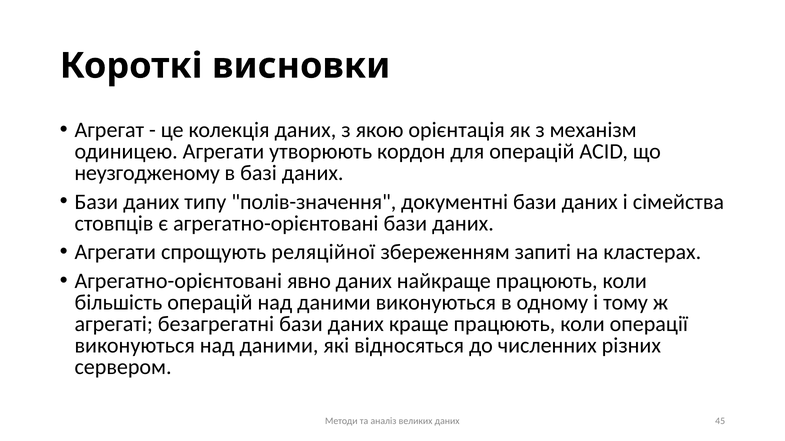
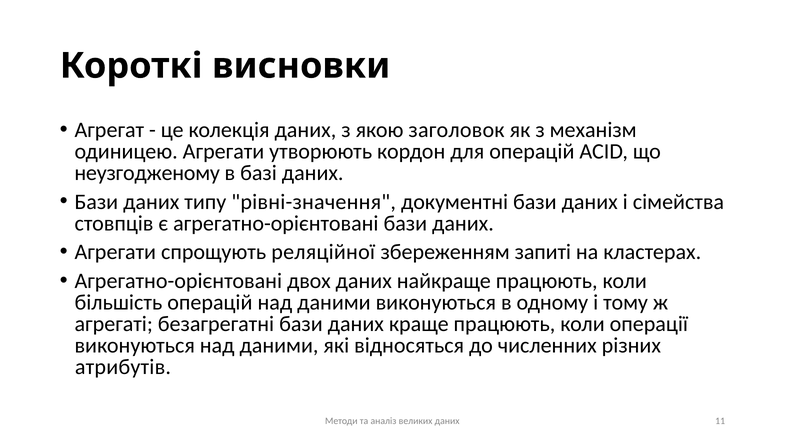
орієнтація: орієнтація -> заголовок
полів-значення: полів-значення -> рівні-значення
явно: явно -> двох
сервером: сервером -> атрибутів
45: 45 -> 11
